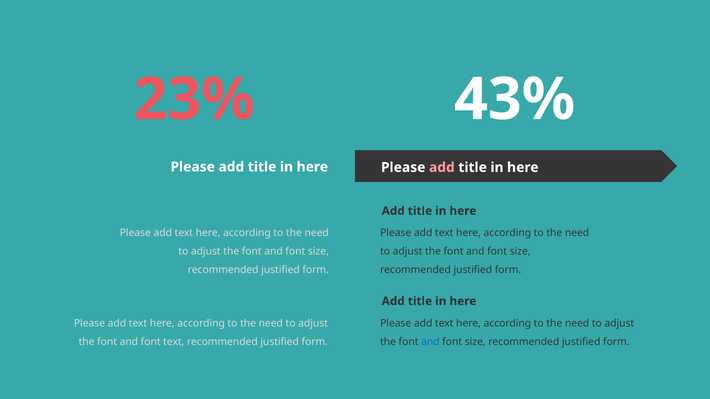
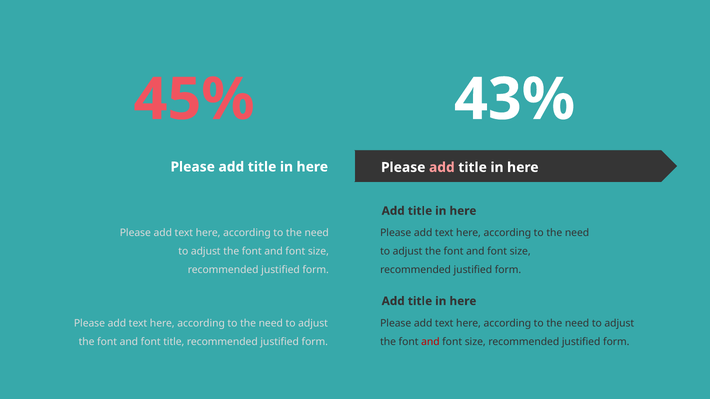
23%: 23% -> 45%
font text: text -> title
and at (430, 342) colour: blue -> red
